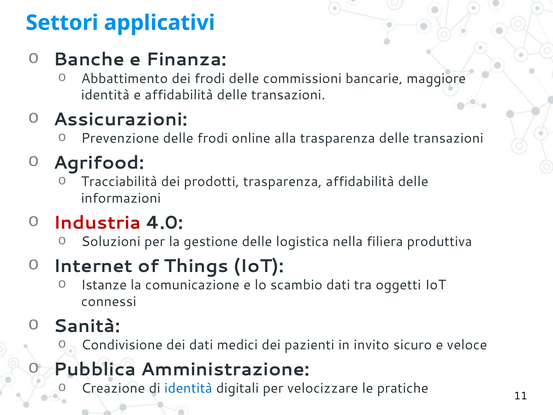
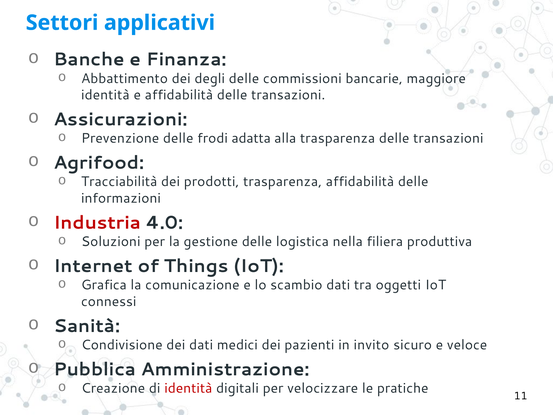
dei frodi: frodi -> degli
online: online -> adatta
Istanze: Istanze -> Grafica
identità at (188, 388) colour: blue -> red
